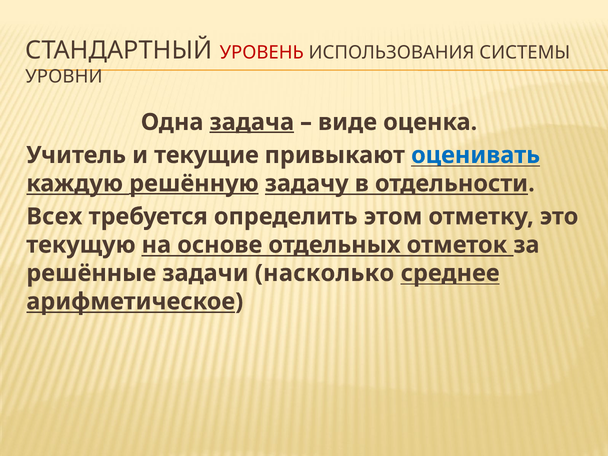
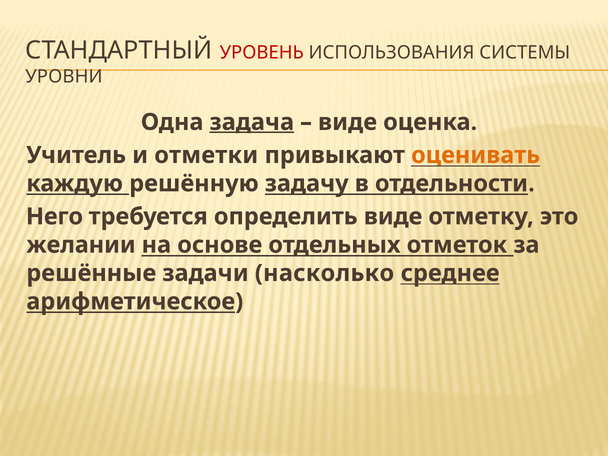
текущие: текущие -> отметки
оценивать colour: blue -> orange
решённую underline: present -> none
Всех: Всех -> Него
определить этом: этом -> виде
текущую: текущую -> желании
